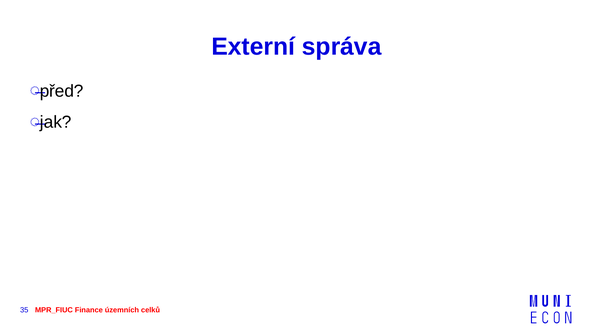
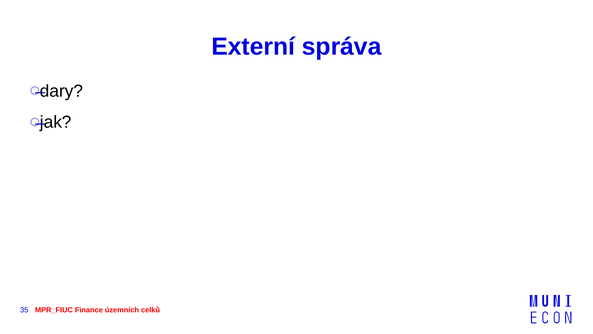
před: před -> dary
